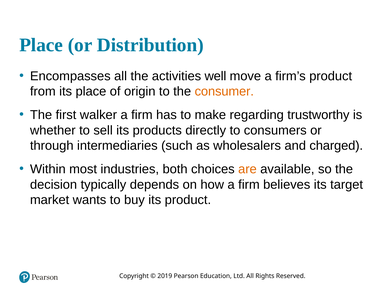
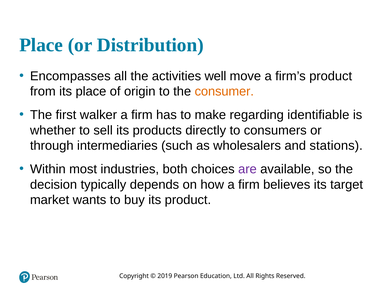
trustworthy: trustworthy -> identifiable
charged: charged -> stations
are colour: orange -> purple
